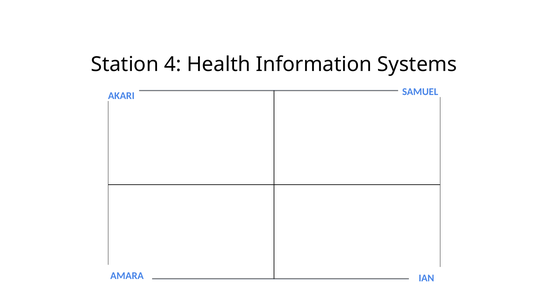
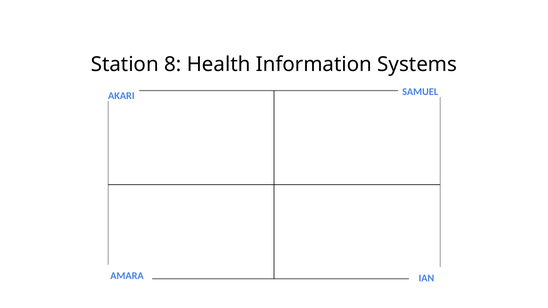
4: 4 -> 8
